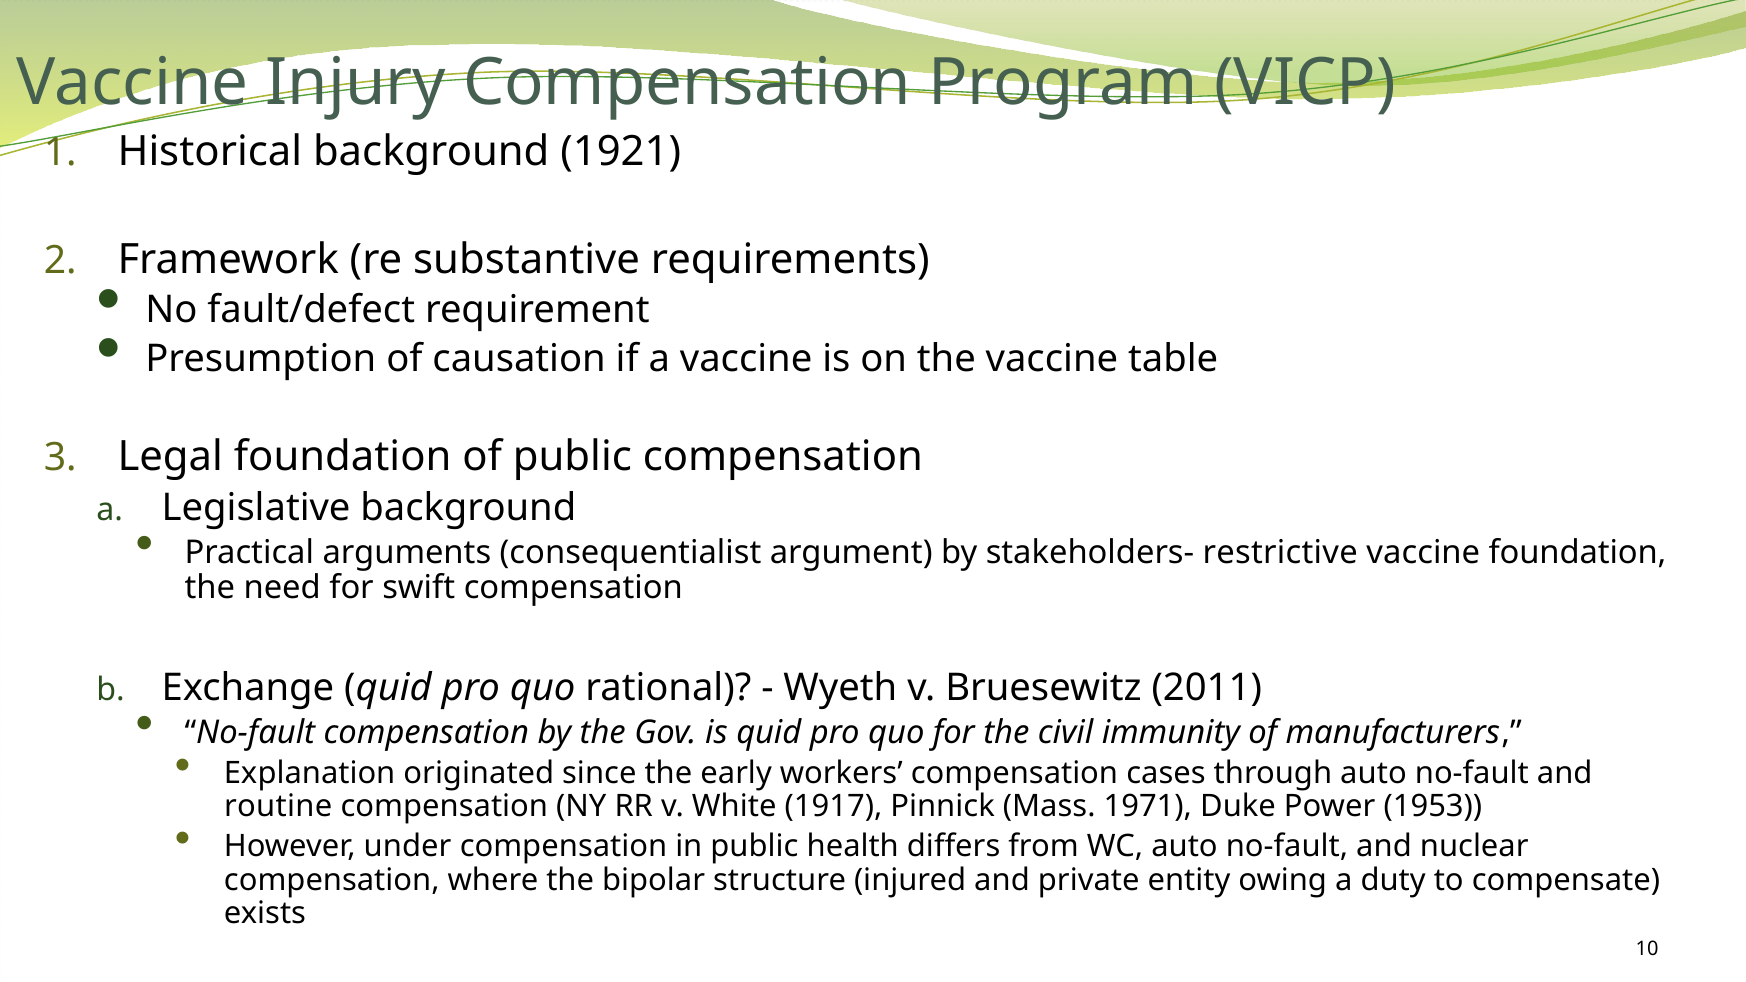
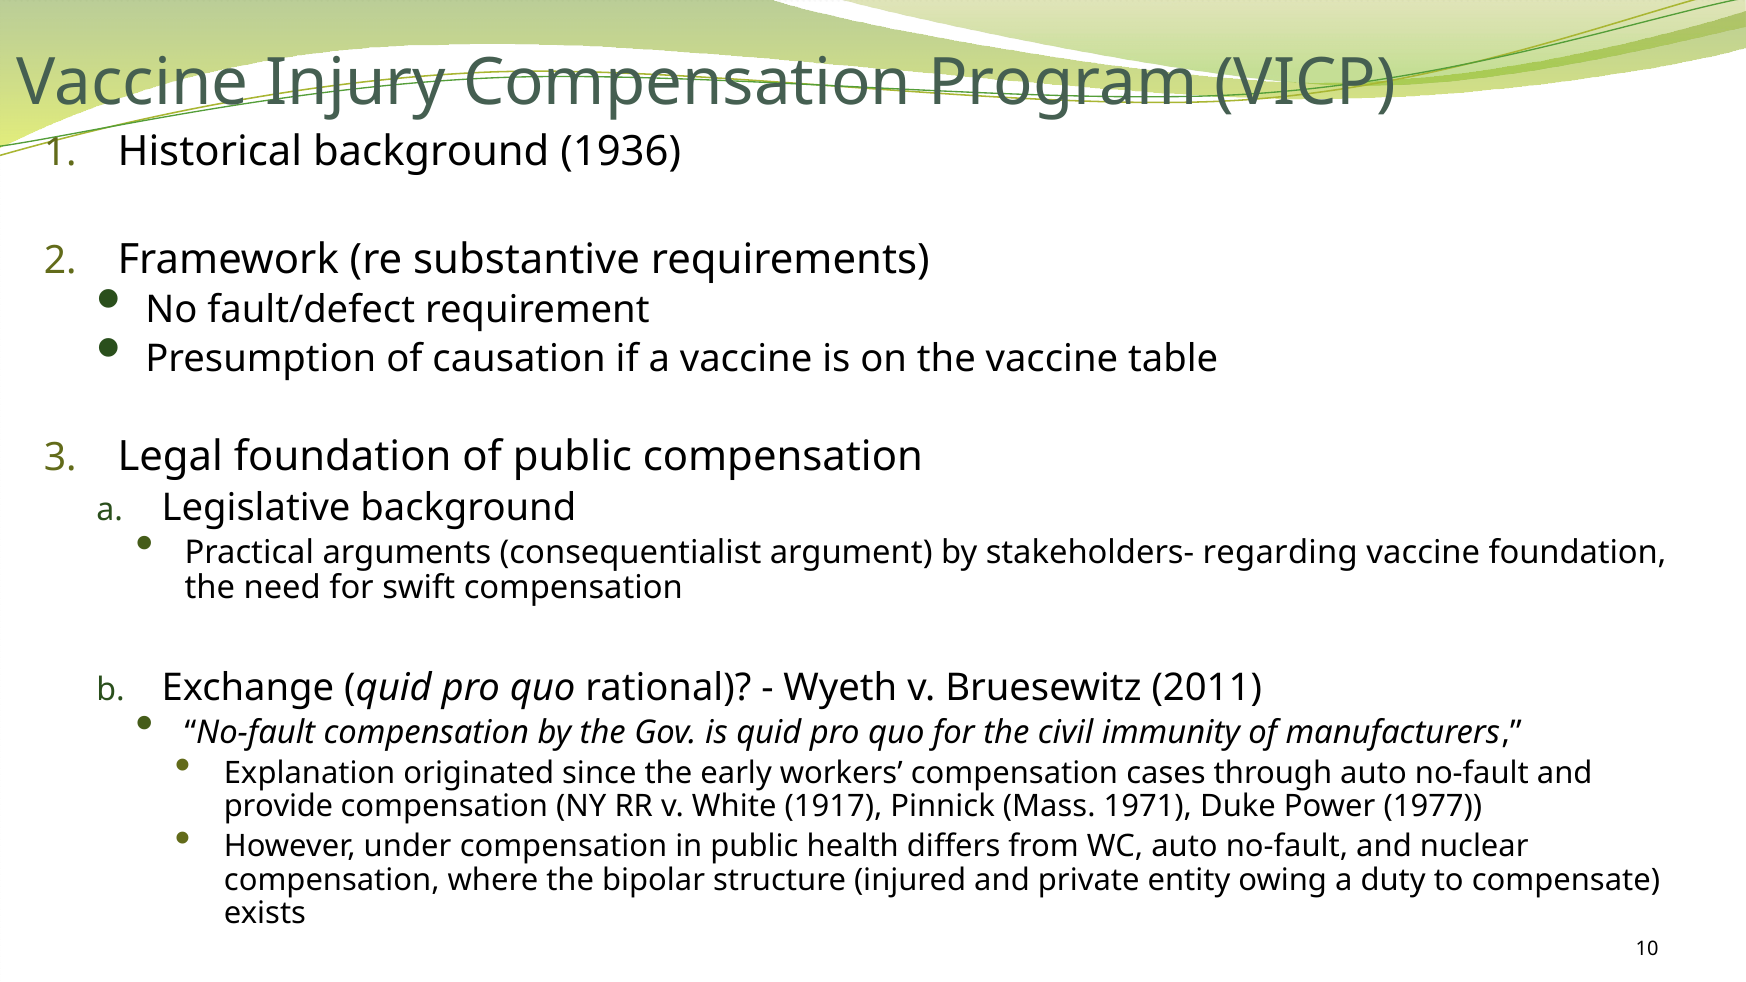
1921: 1921 -> 1936
restrictive: restrictive -> regarding
routine: routine -> provide
1953: 1953 -> 1977
